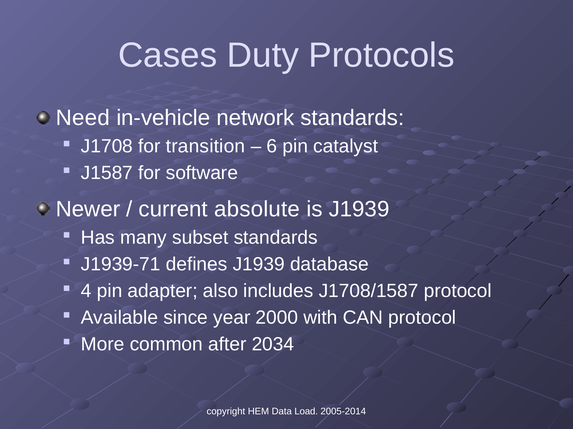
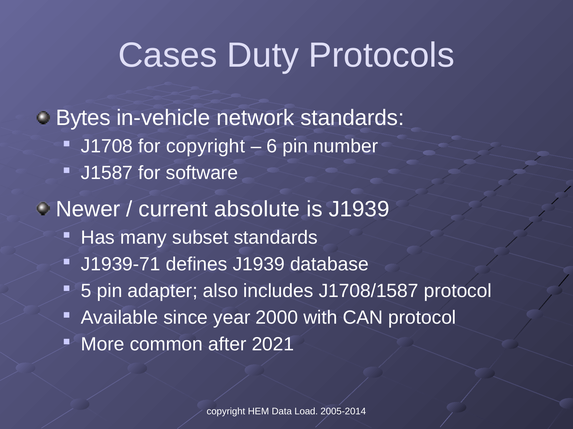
Need: Need -> Bytes
for transition: transition -> copyright
catalyst: catalyst -> number
4: 4 -> 5
2034: 2034 -> 2021
